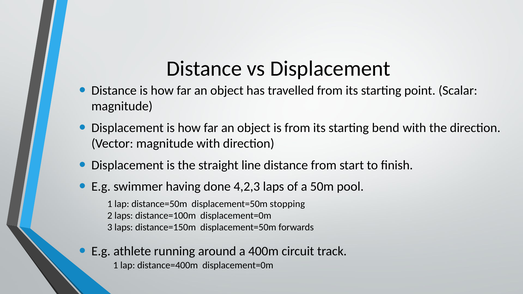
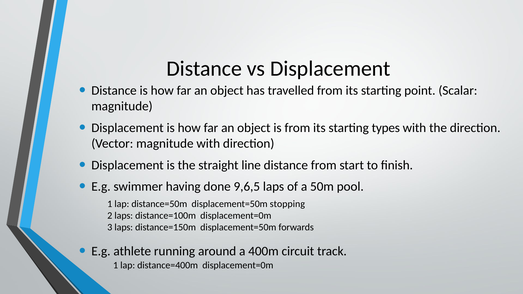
bend: bend -> types
4,2,3: 4,2,3 -> 9,6,5
